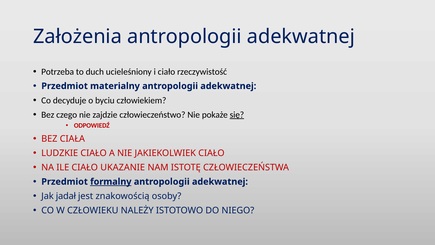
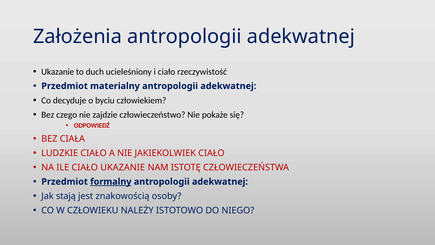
Potrzeba at (58, 72): Potrzeba -> Ukazanie
się underline: present -> none
jadał: jadał -> stają
